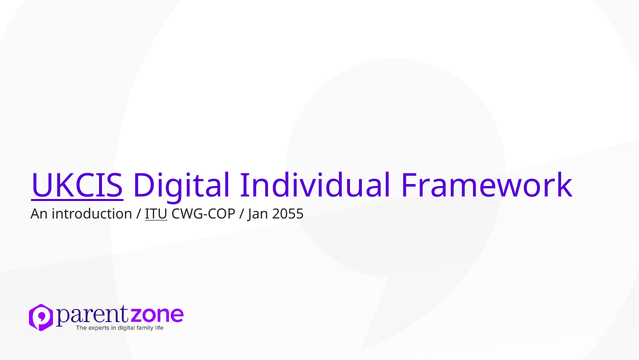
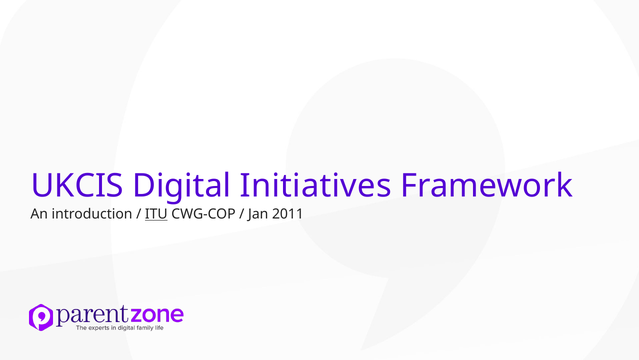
UKCIS underline: present -> none
Individual: Individual -> Initiatives
2055: 2055 -> 2011
